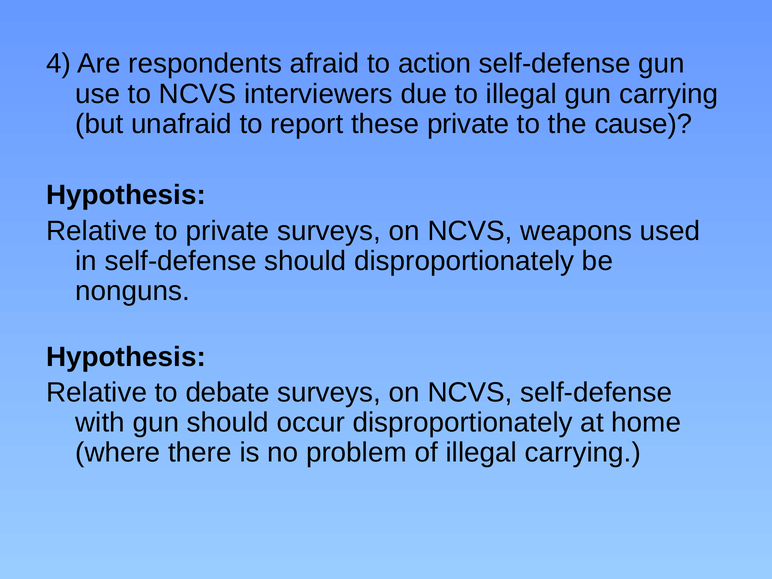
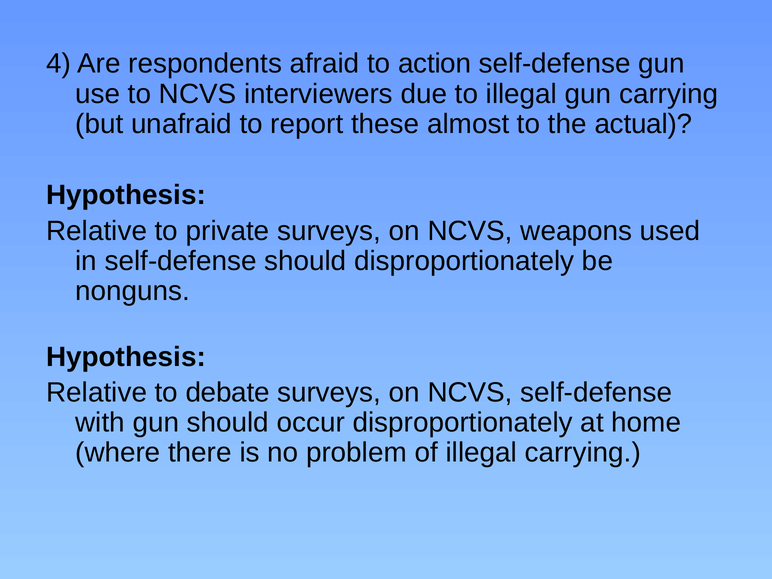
these private: private -> almost
cause: cause -> actual
